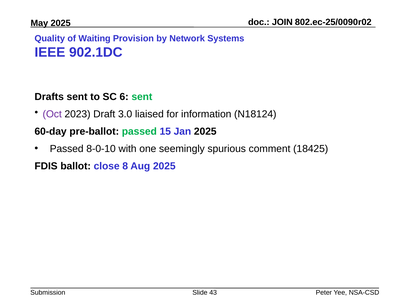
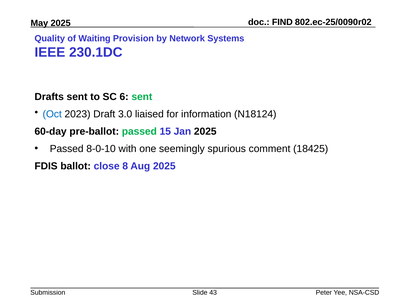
JOIN: JOIN -> FIND
902.1DC: 902.1DC -> 230.1DC
Oct colour: purple -> blue
